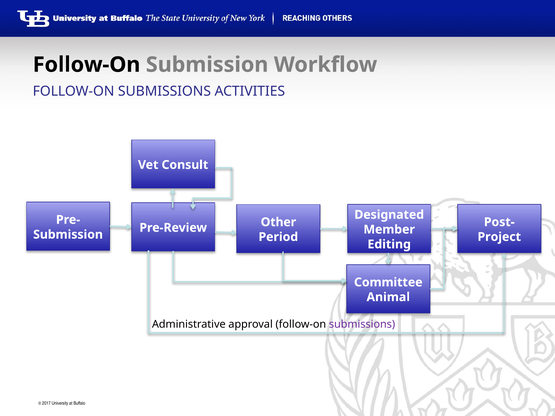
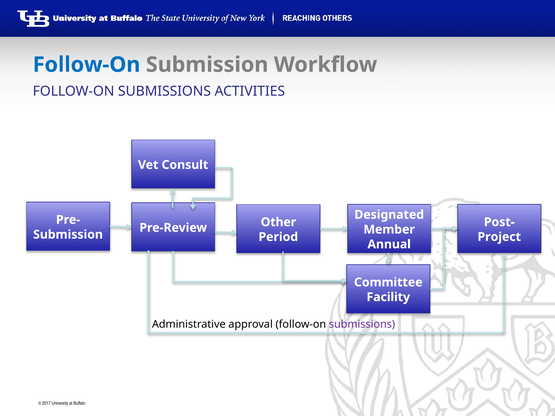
Follow-On at (87, 65) colour: black -> blue
Editing: Editing -> Annual
Animal: Animal -> Facility
